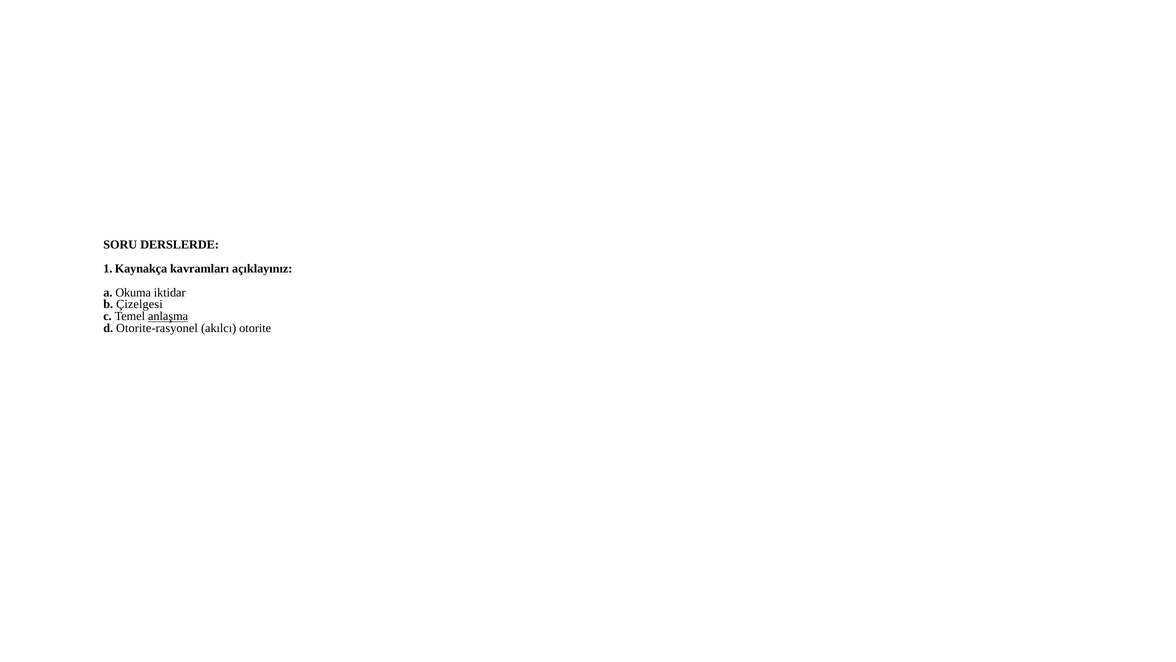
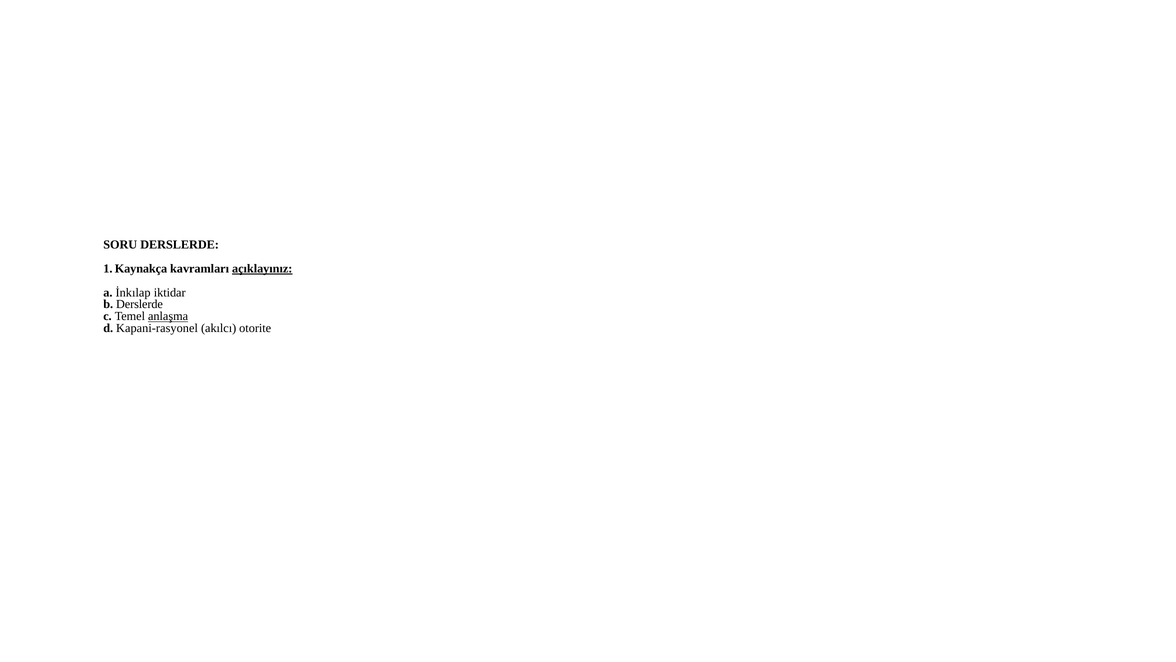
açıklayınız underline: none -> present
Okuma: Okuma -> İnkılap
b Çizelgesi: Çizelgesi -> Derslerde
Otorite-rasyonel: Otorite-rasyonel -> Kapani-rasyonel
